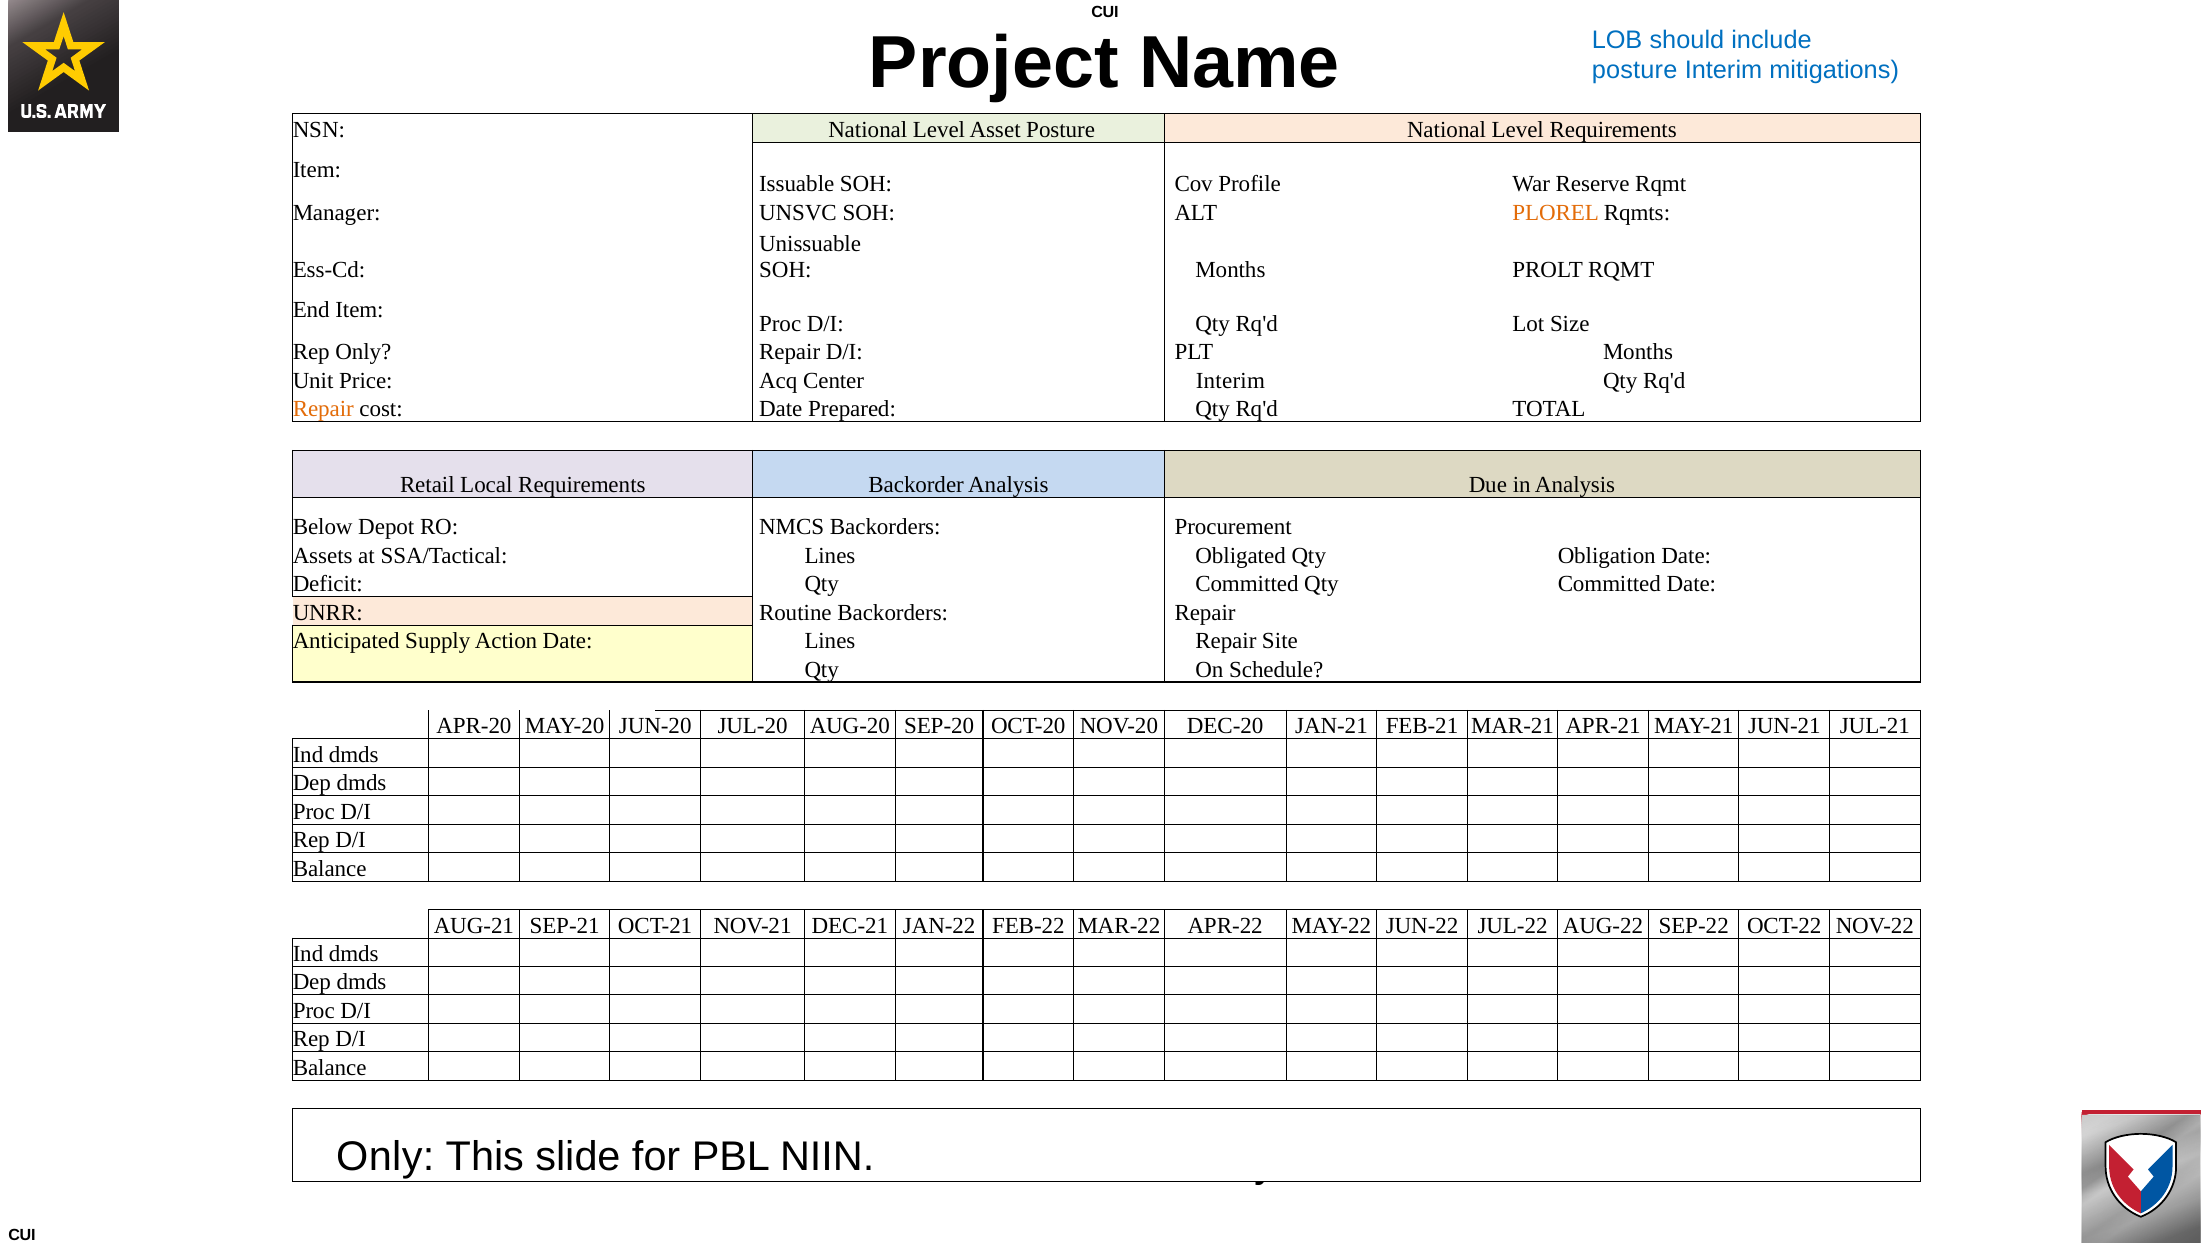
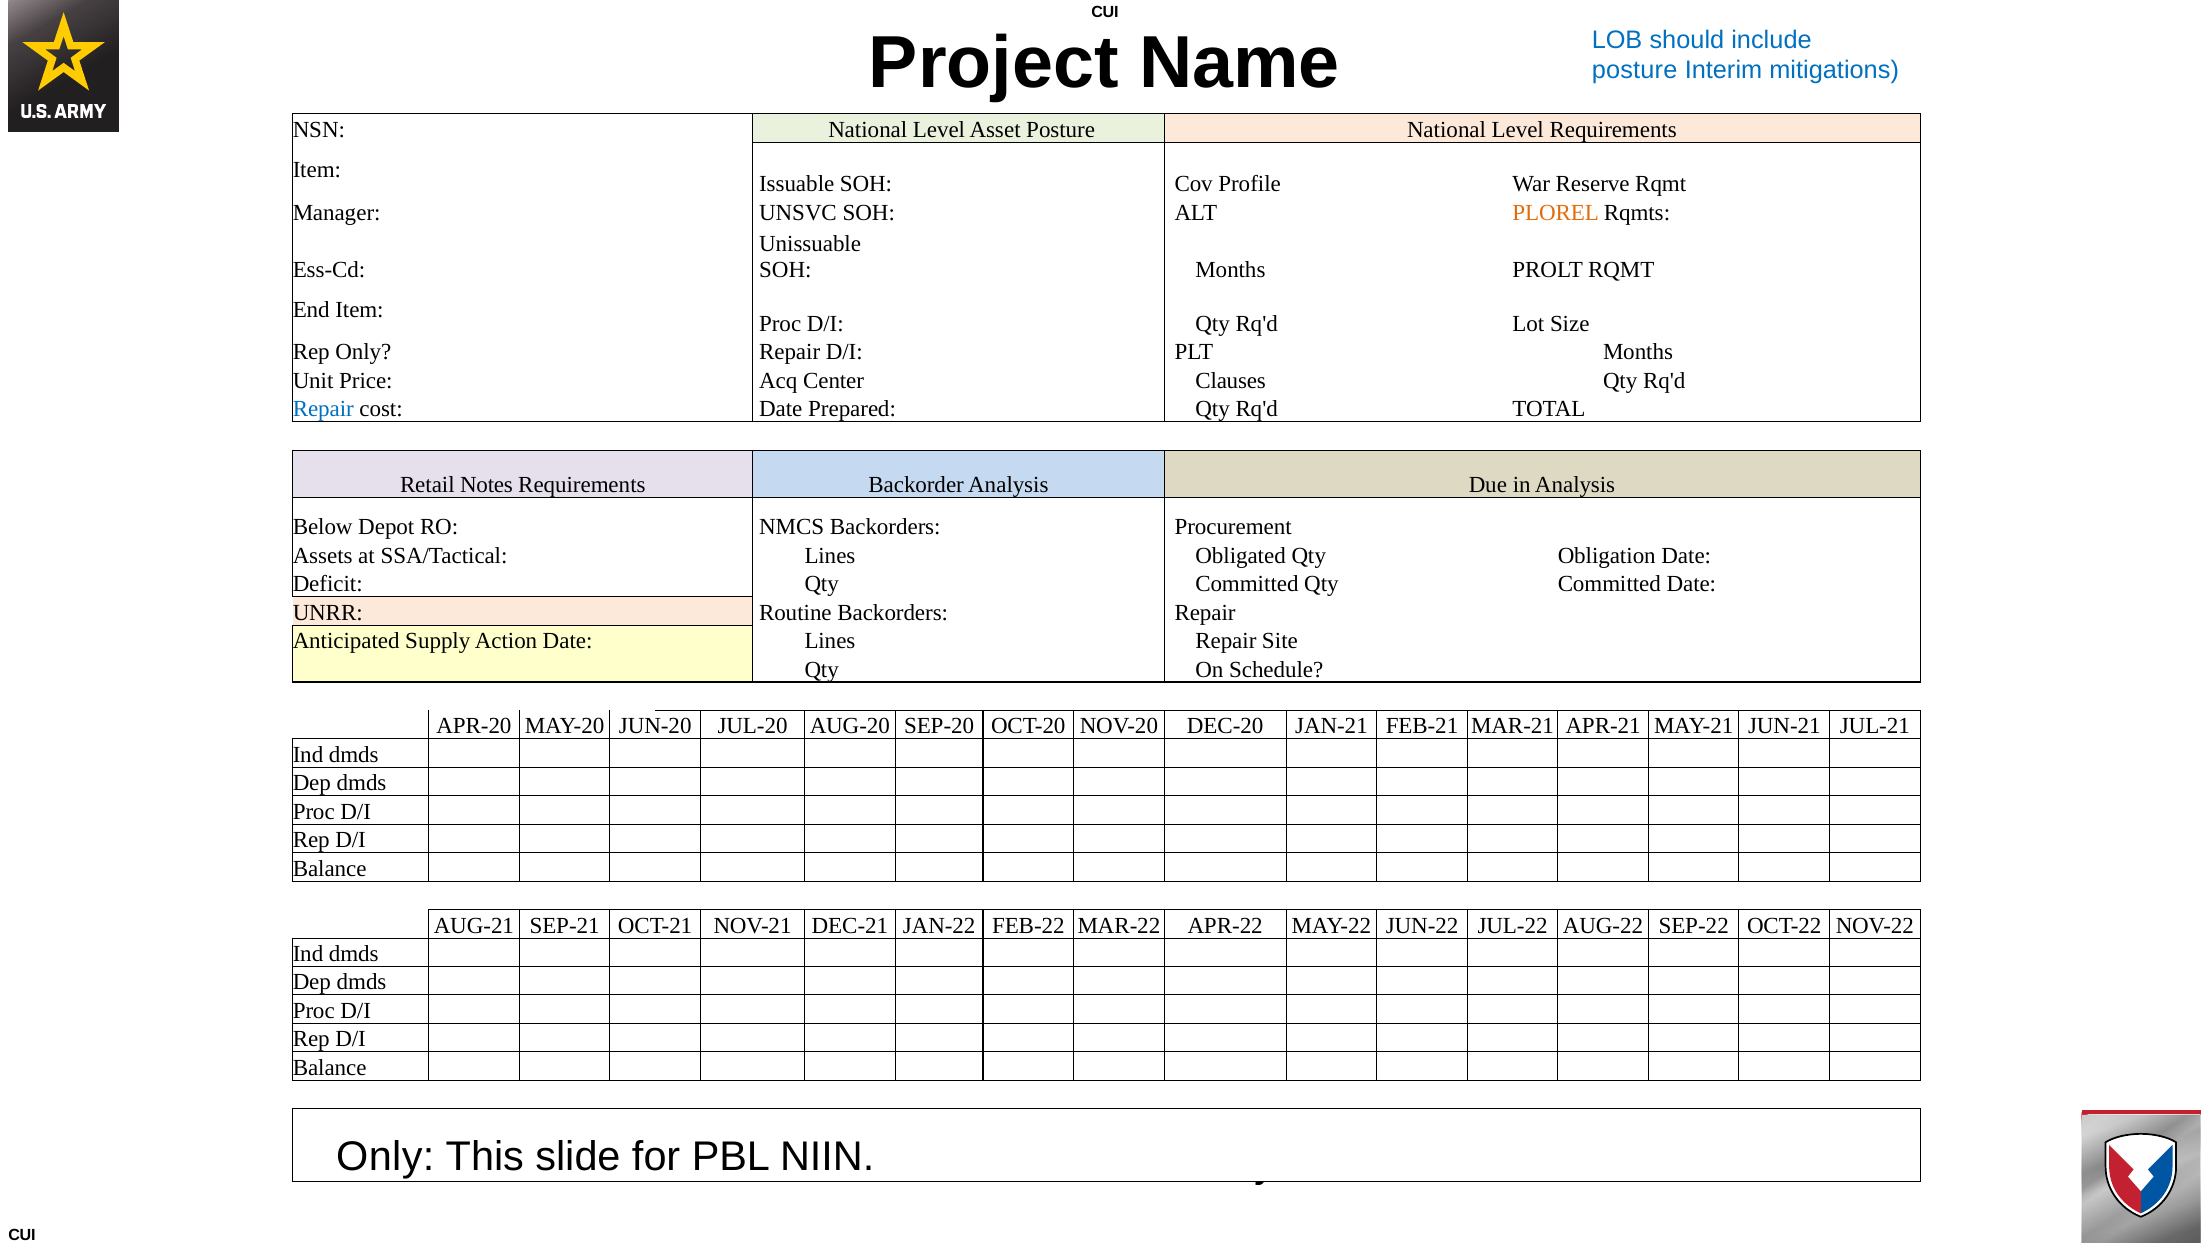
Center Interim: Interim -> Clauses
Repair at (323, 409) colour: orange -> blue
Local: Local -> Notes
